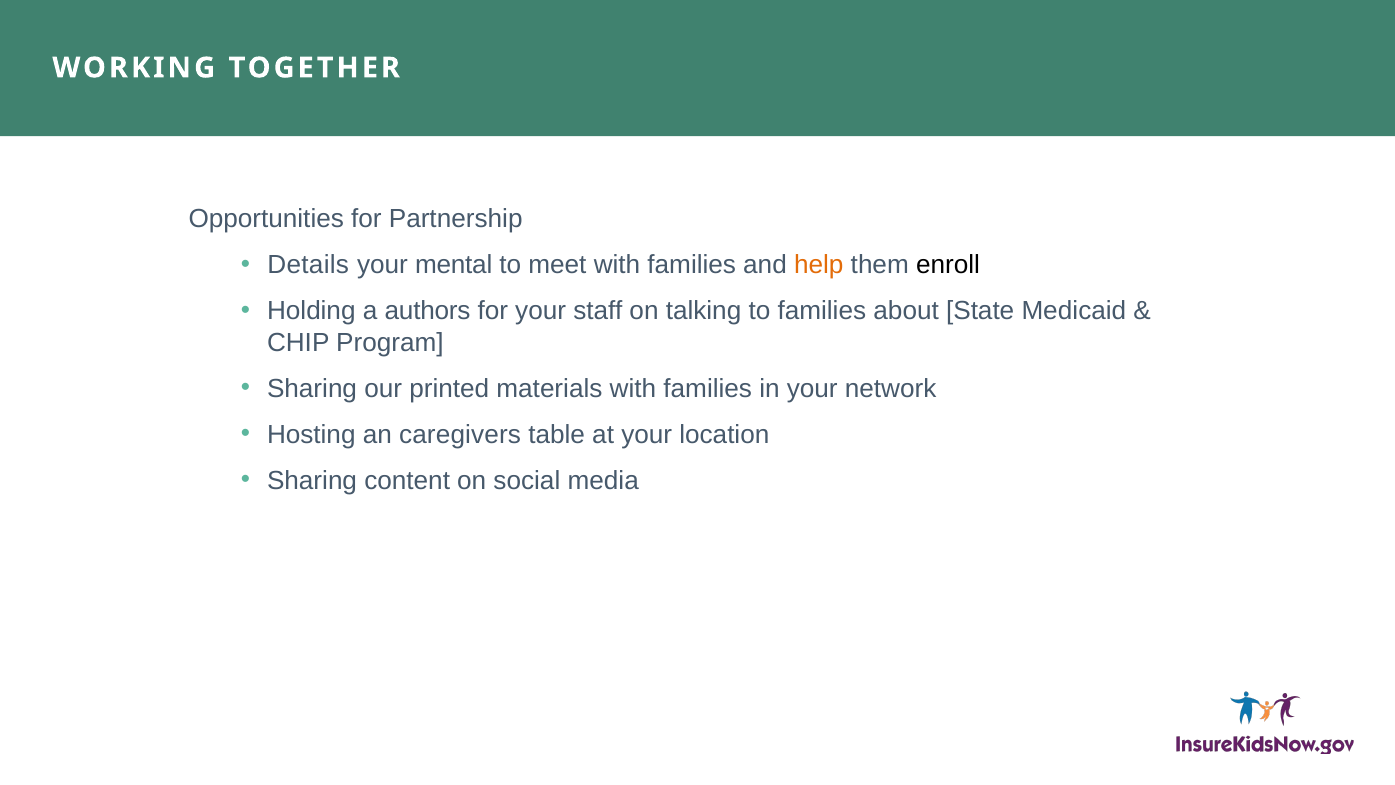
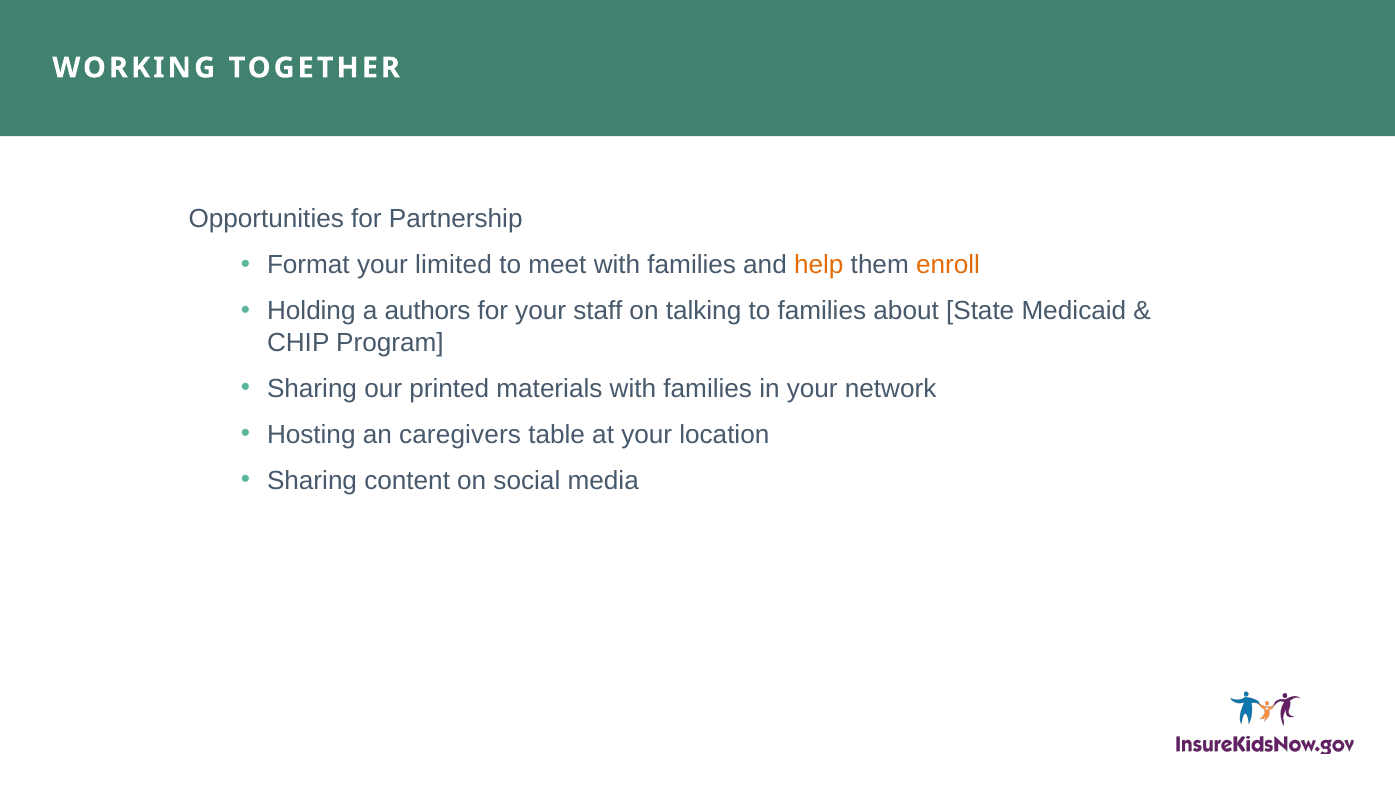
Details: Details -> Format
mental: mental -> limited
enroll colour: black -> orange
